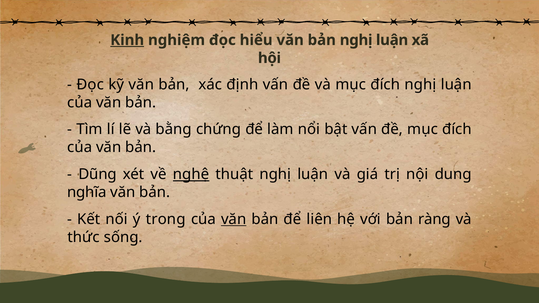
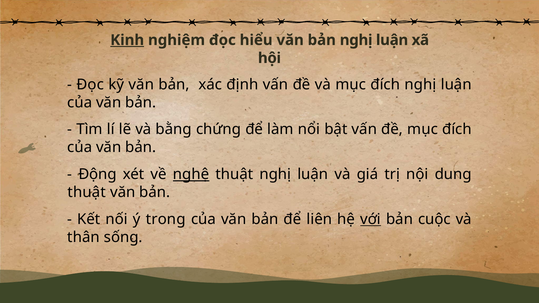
Dũng: Dũng -> Động
nghĩa at (87, 192): nghĩa -> thuật
văn at (234, 219) underline: present -> none
với underline: none -> present
ràng: ràng -> cuộc
thức: thức -> thân
